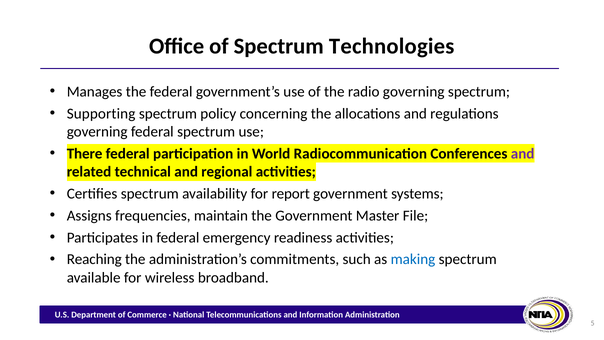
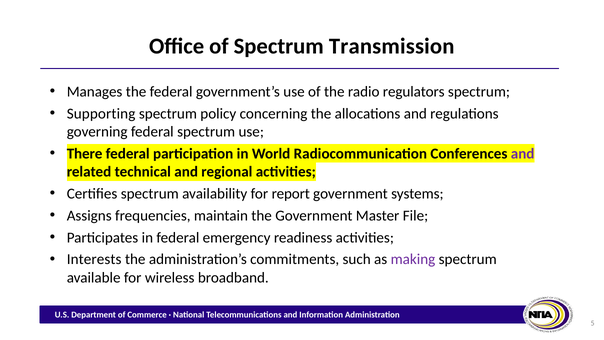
Technologies: Technologies -> Transmission
radio governing: governing -> regulators
Reaching: Reaching -> Interests
making colour: blue -> purple
